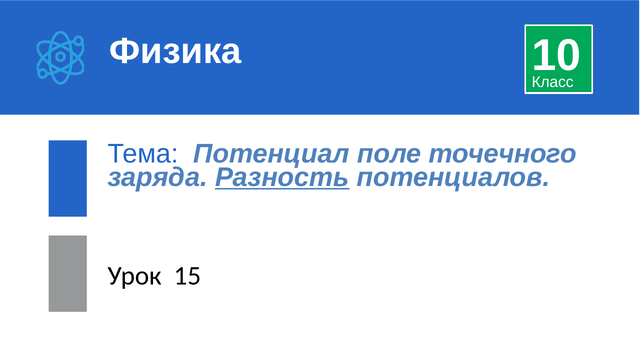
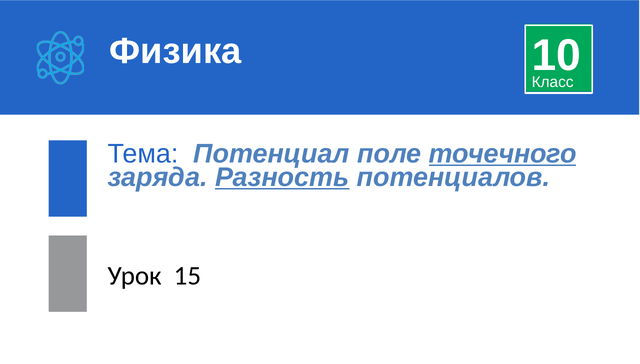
точечного underline: none -> present
